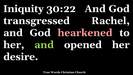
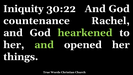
transgressed: transgressed -> countenance
hearkened colour: pink -> light green
desire: desire -> things
